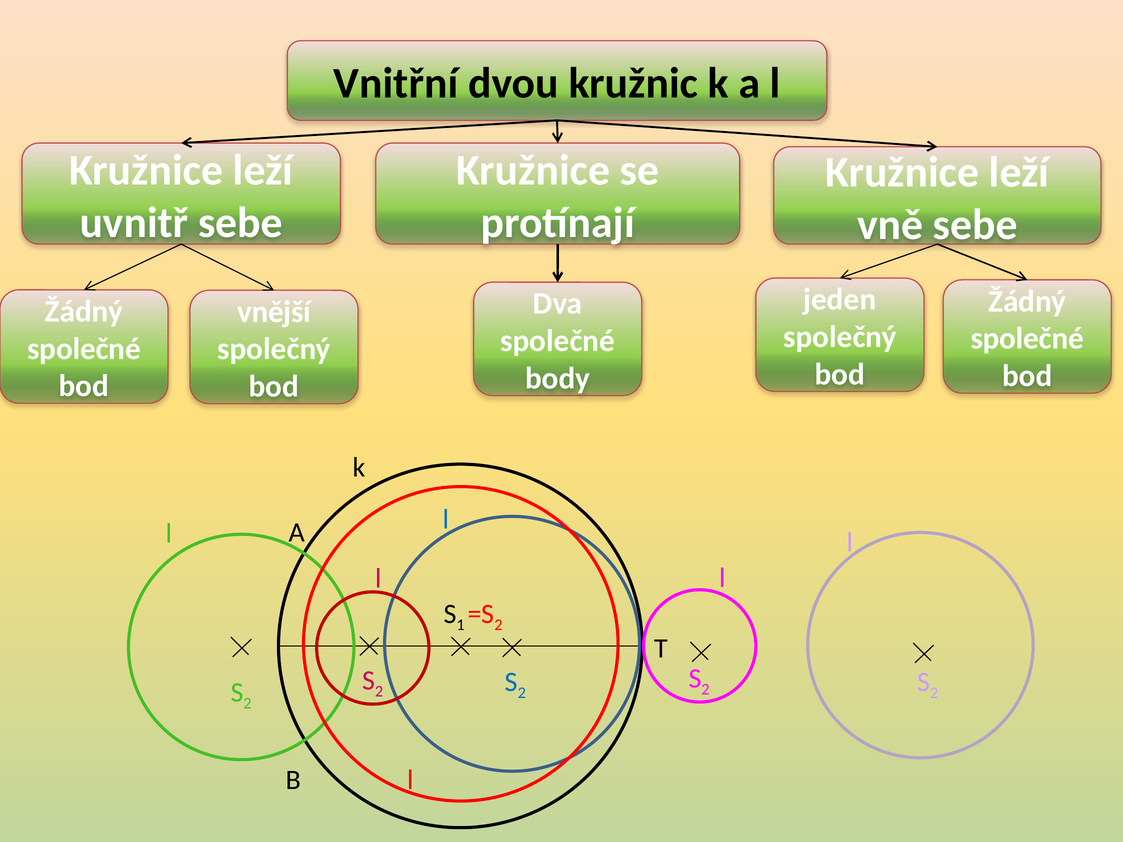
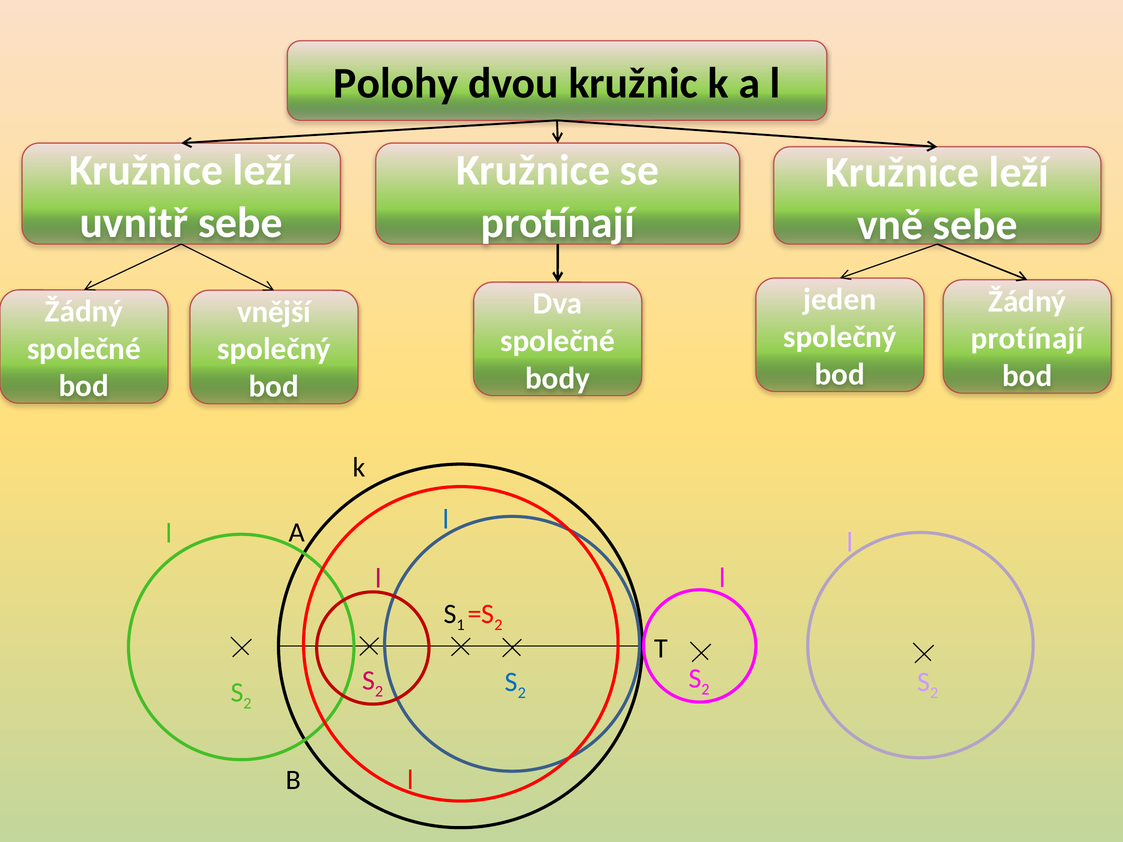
Vnitřní: Vnitřní -> Polohy
společné at (1027, 339): společné -> protínají
